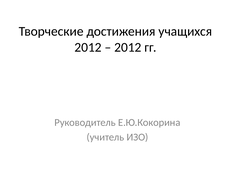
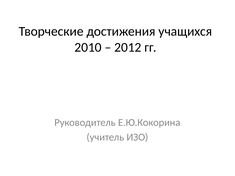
2012 at (88, 47): 2012 -> 2010
